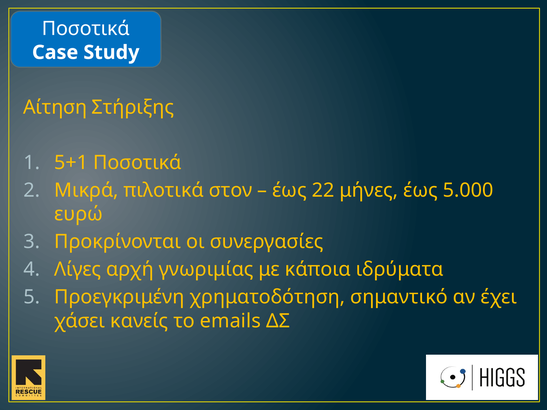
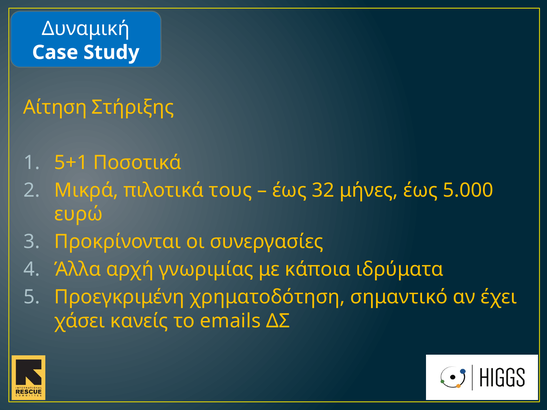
Ποσοτικά at (86, 29): Ποσοτικά -> Δυναμική
στον: στον -> τους
22: 22 -> 32
Λίγες: Λίγες -> Άλλα
